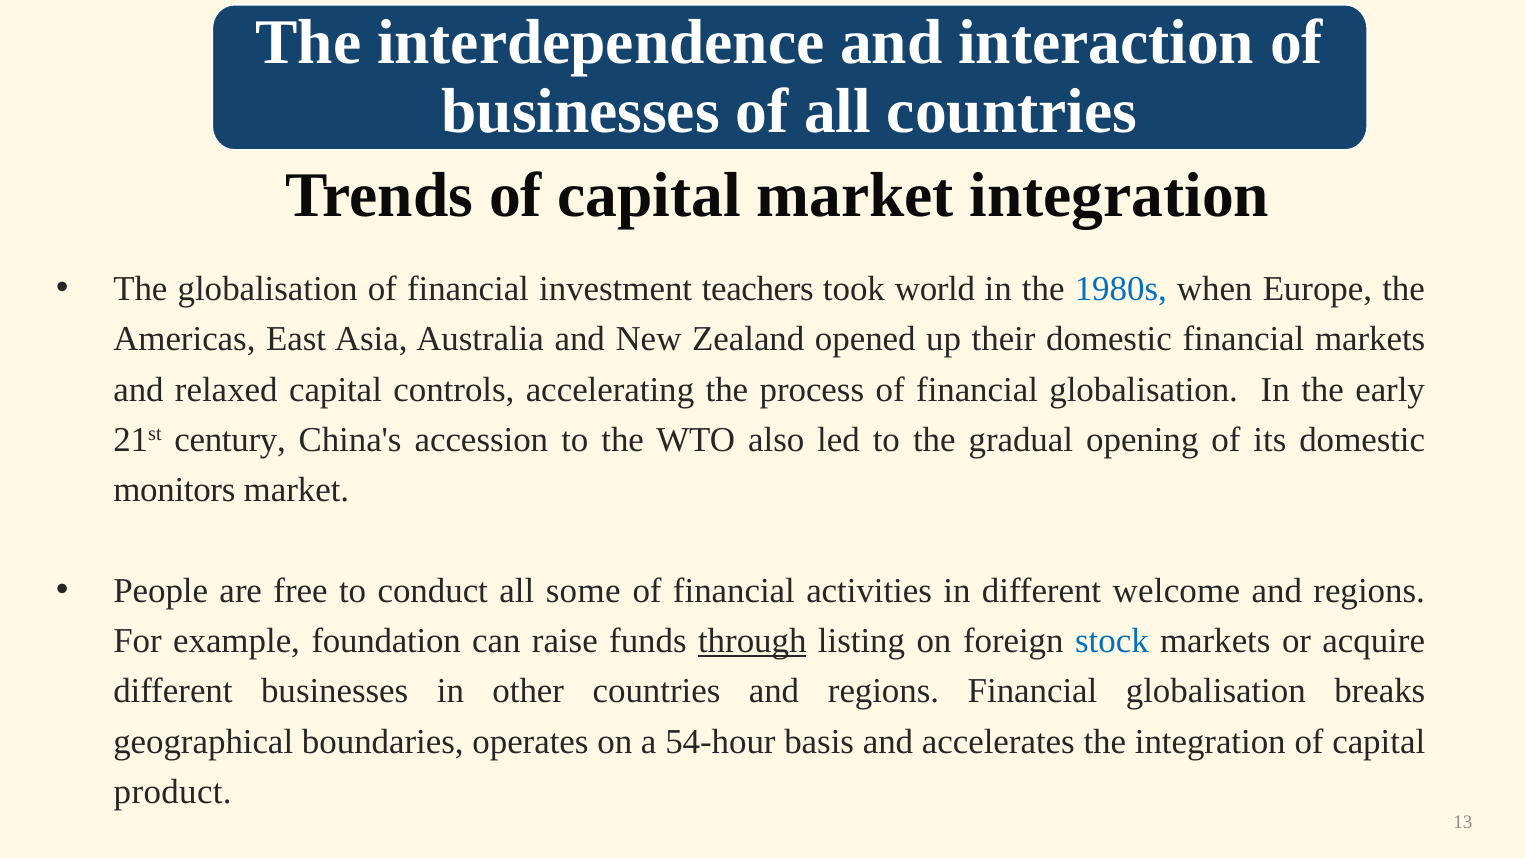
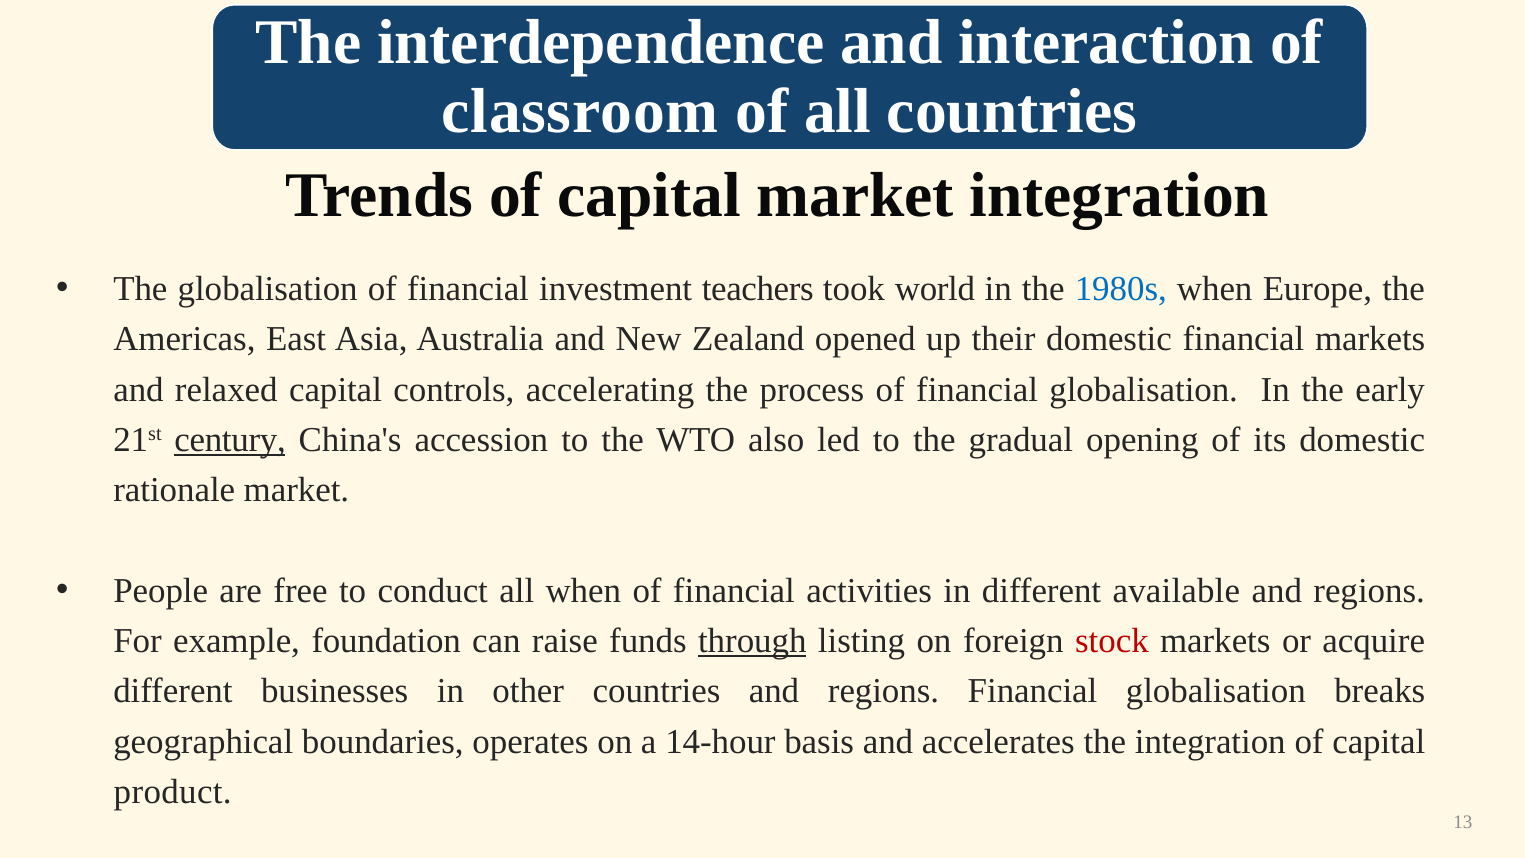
businesses at (581, 111): businesses -> classroom
century underline: none -> present
monitors: monitors -> rationale
all some: some -> when
welcome: welcome -> available
stock colour: blue -> red
54-hour: 54-hour -> 14-hour
